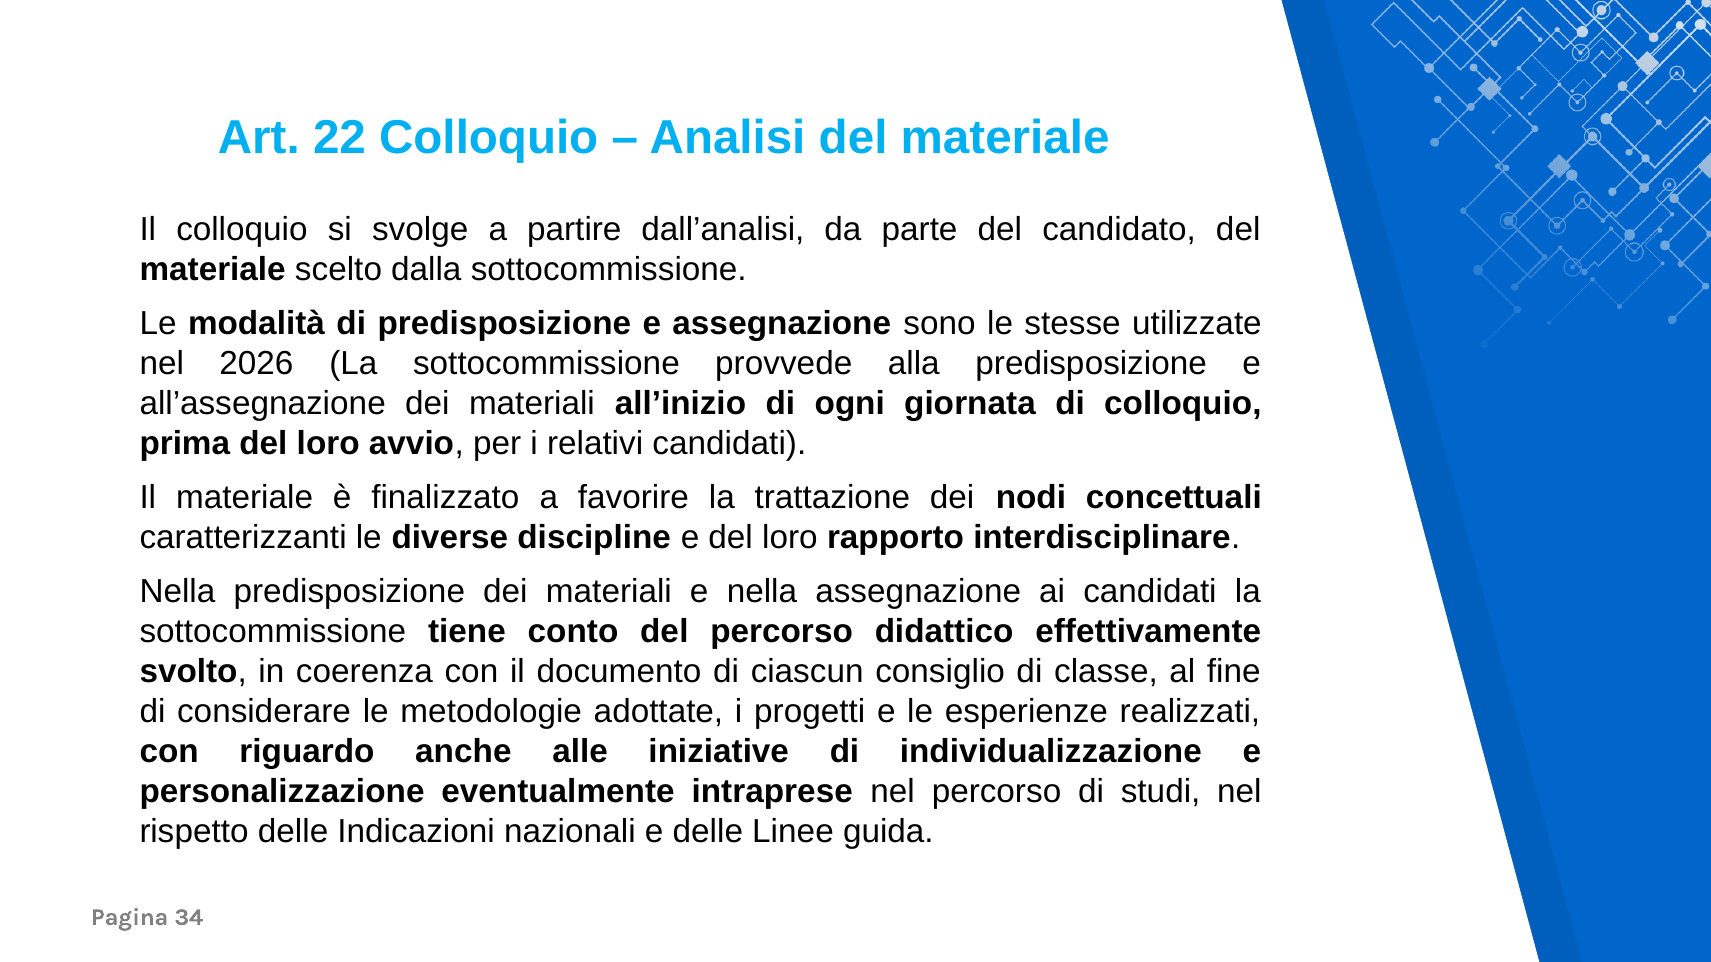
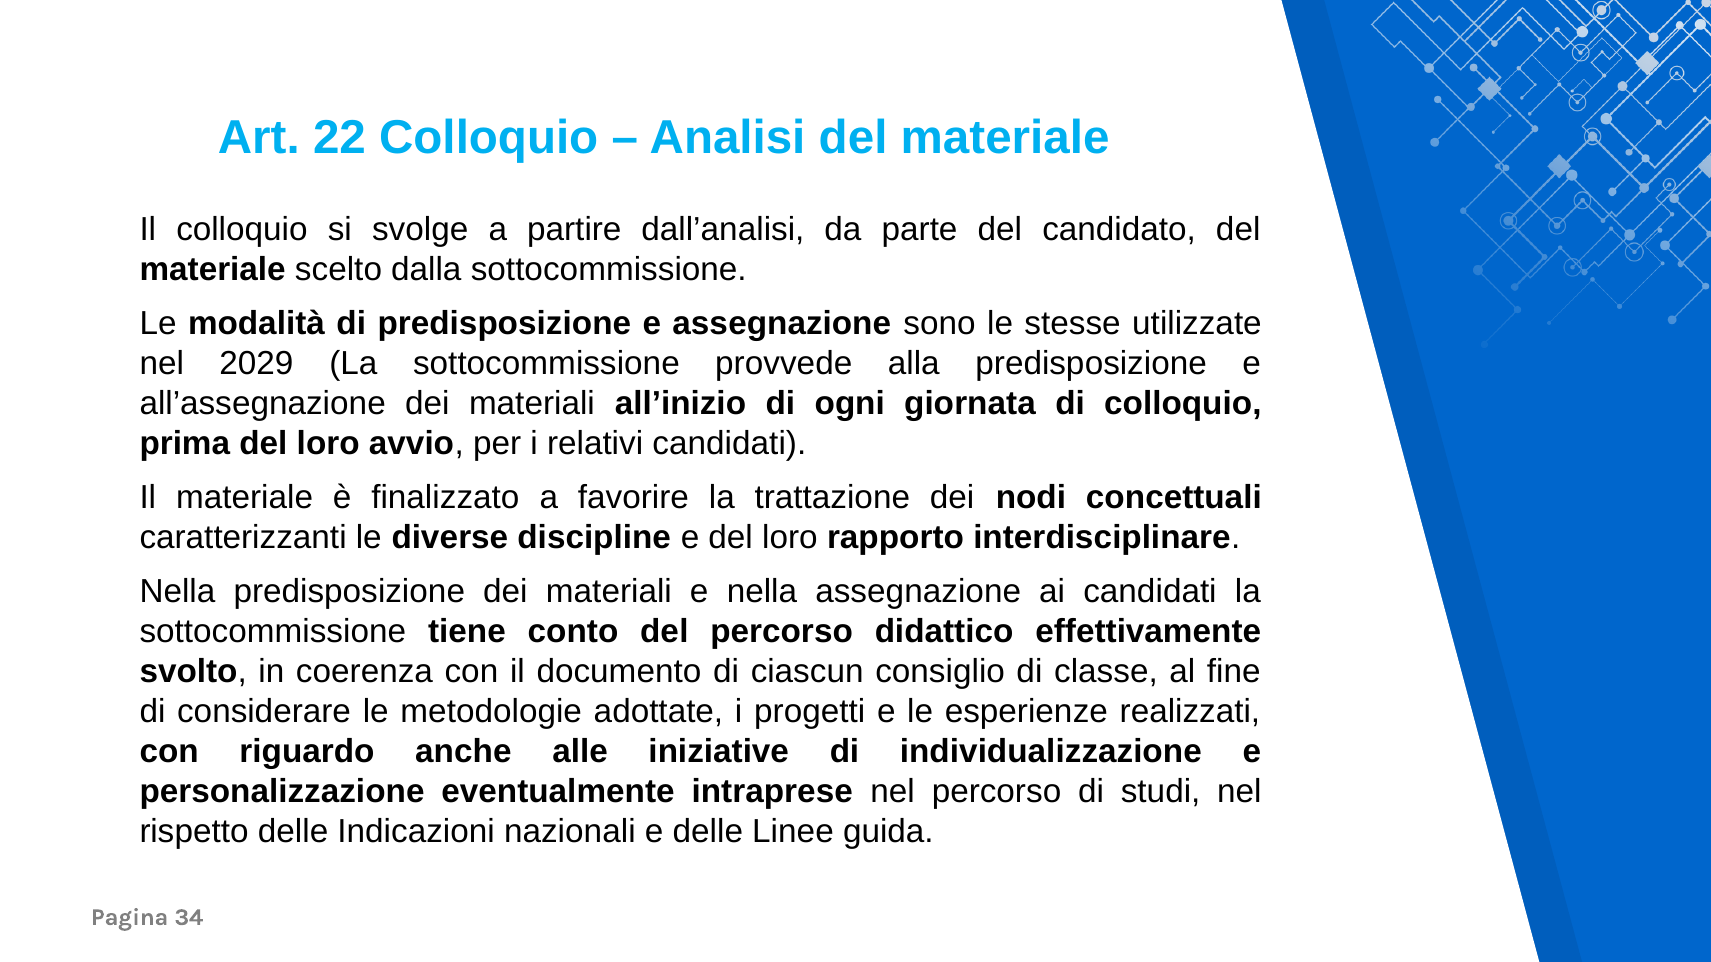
2026: 2026 -> 2029
